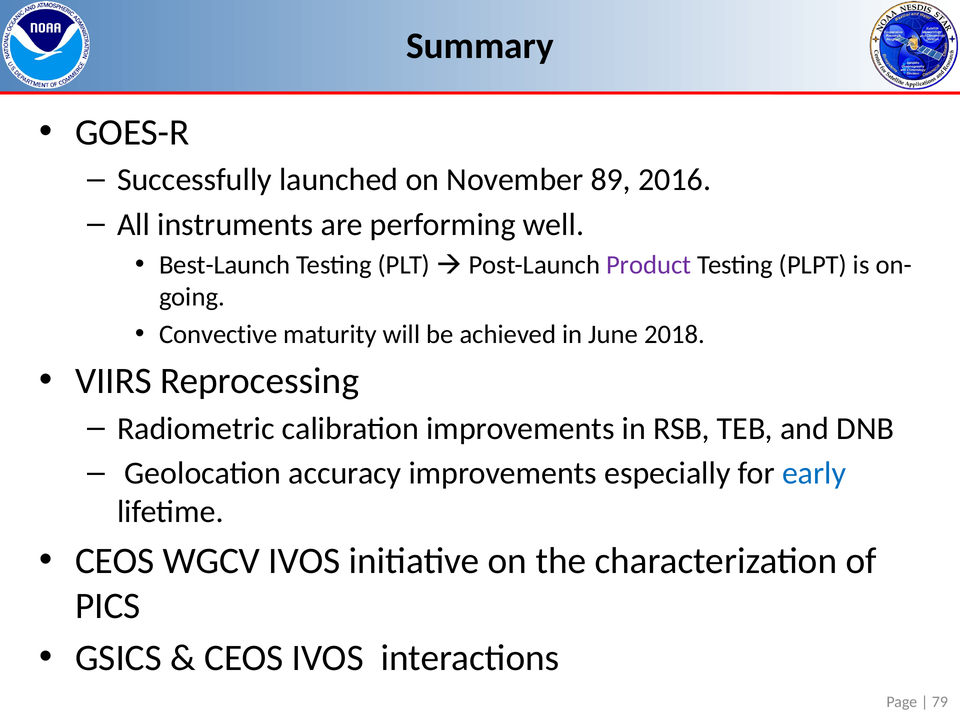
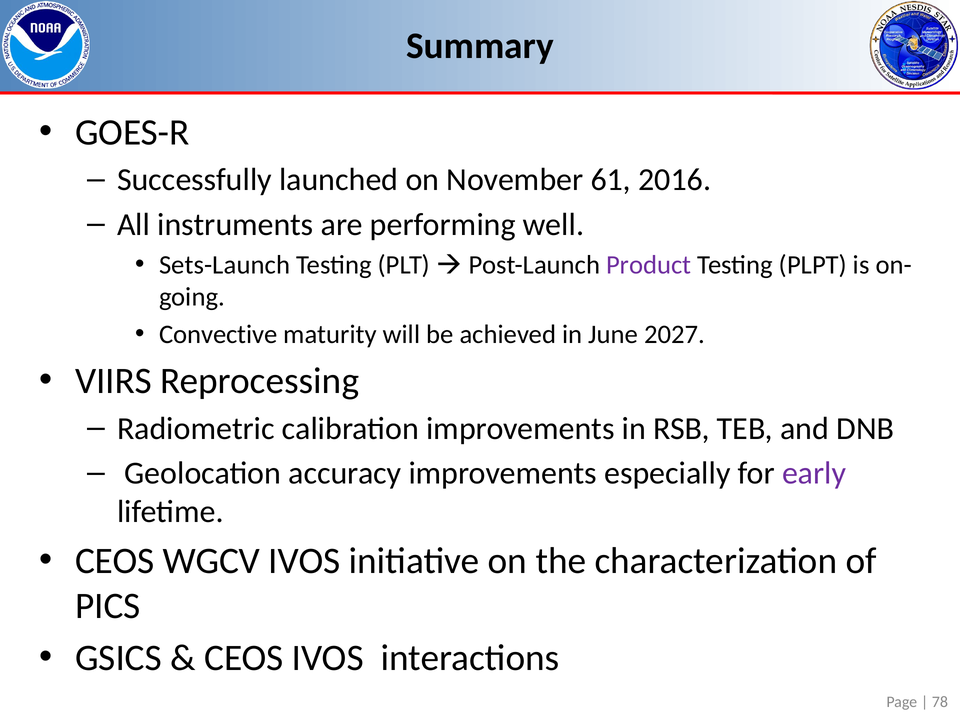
89: 89 -> 61
Best-Launch: Best-Launch -> Sets-Launch
2018: 2018 -> 2027
early colour: blue -> purple
79: 79 -> 78
